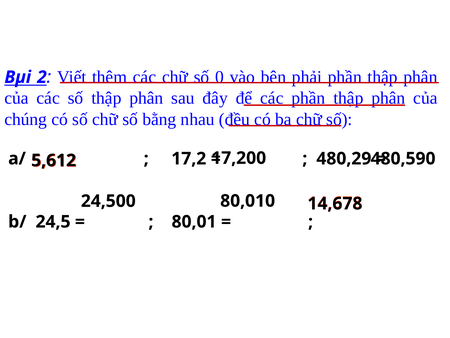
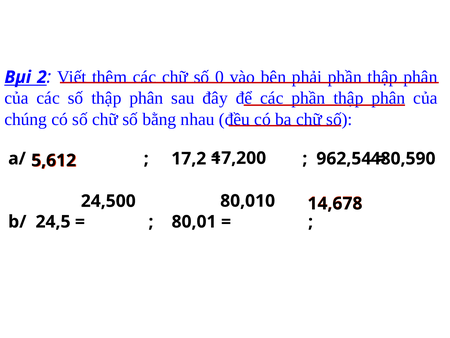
480,29: 480,29 -> 962,54
